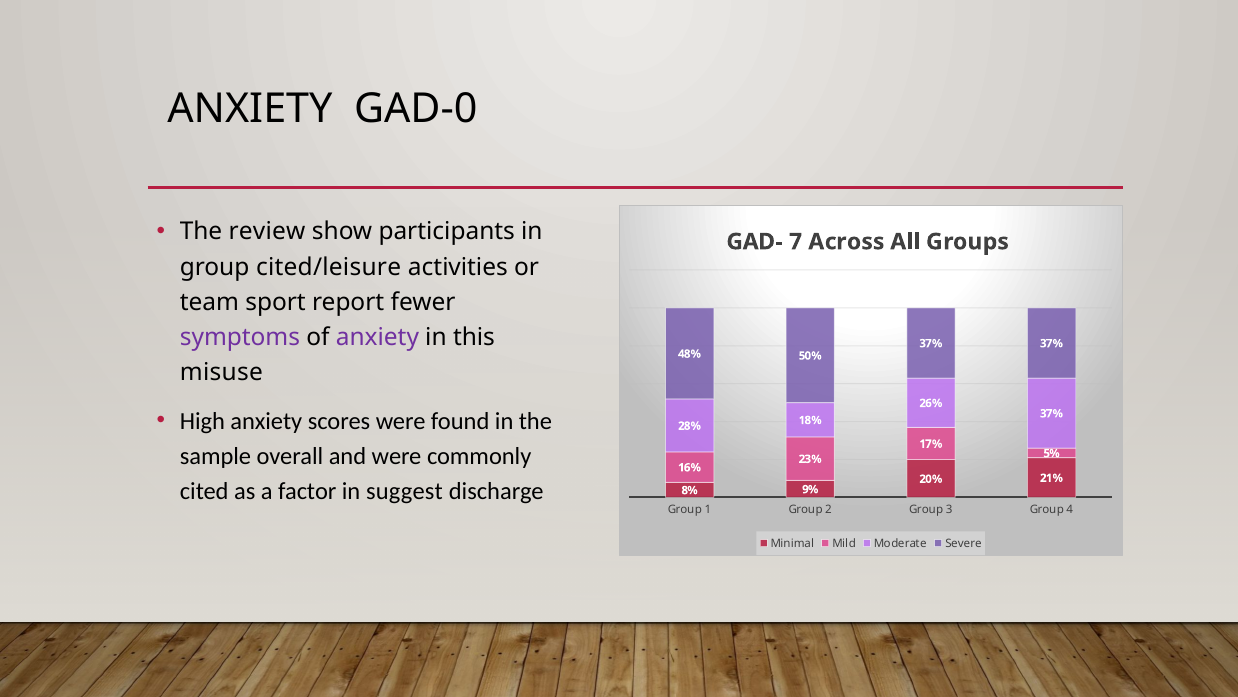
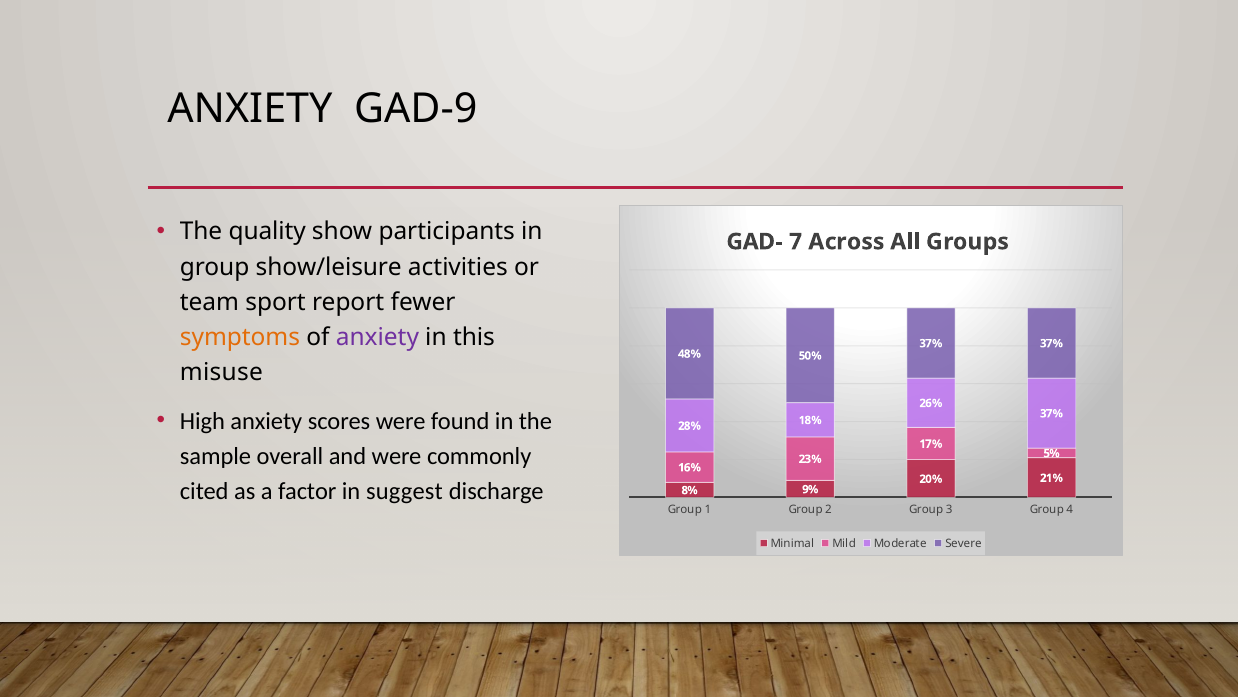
GAD-0: GAD-0 -> GAD-9
review: review -> quality
cited/leisure: cited/leisure -> show/leisure
symptoms colour: purple -> orange
